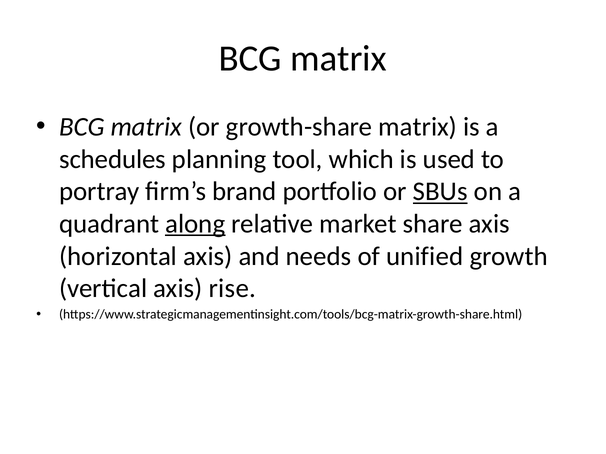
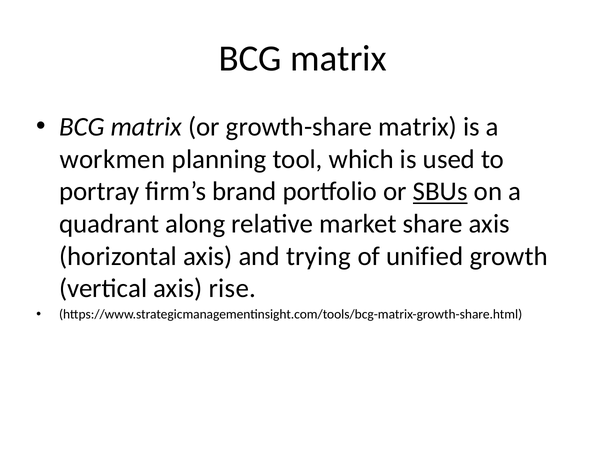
schedules: schedules -> workmen
along underline: present -> none
needs: needs -> trying
